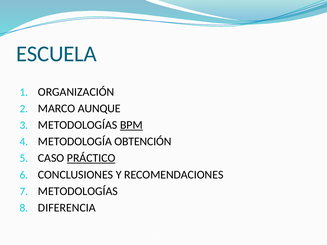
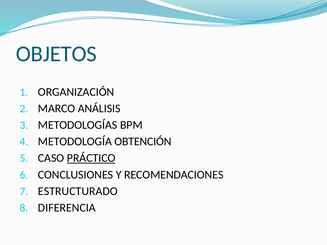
ESCUELA: ESCUELA -> OBJETOS
AUNQUE: AUNQUE -> ANÁLISIS
BPM underline: present -> none
METODOLOGÍAS at (78, 191): METODOLOGÍAS -> ESTRUCTURADO
